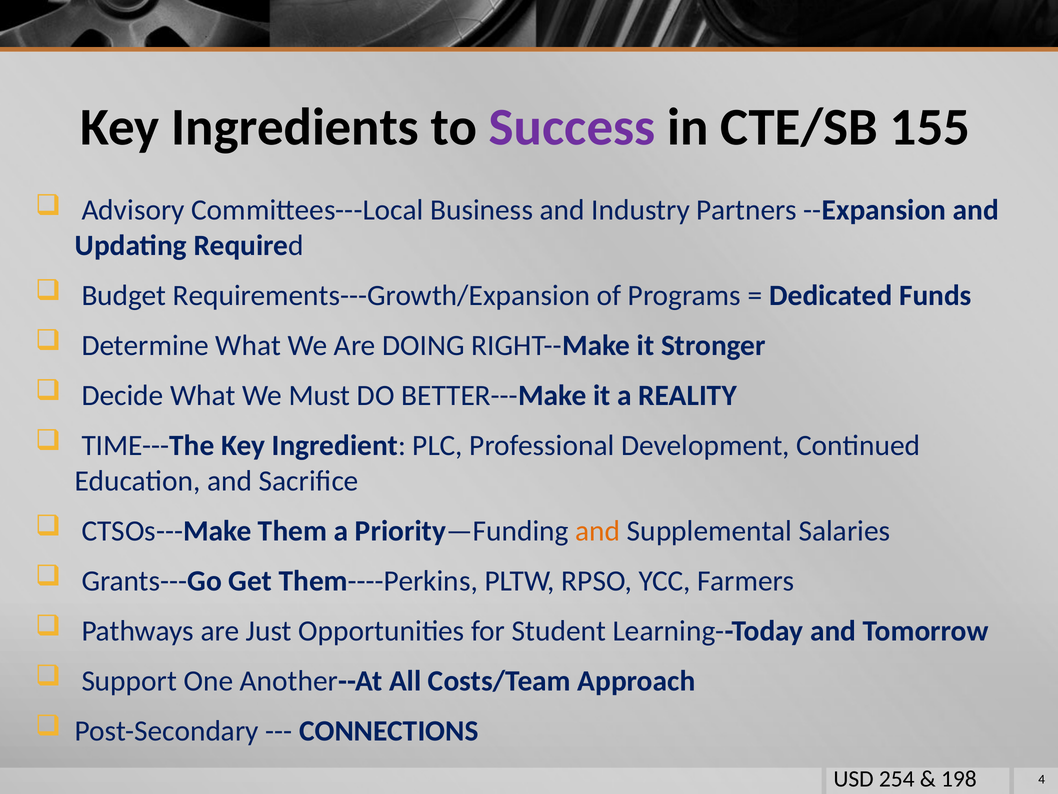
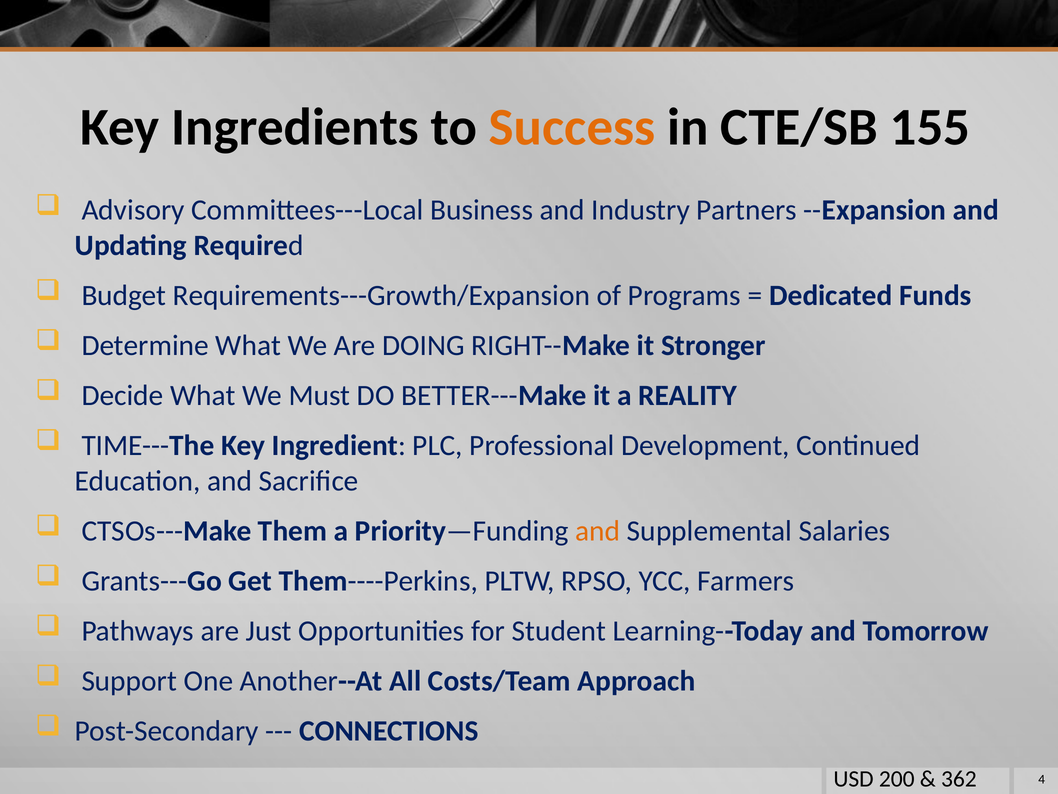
Success colour: purple -> orange
254: 254 -> 200
198: 198 -> 362
